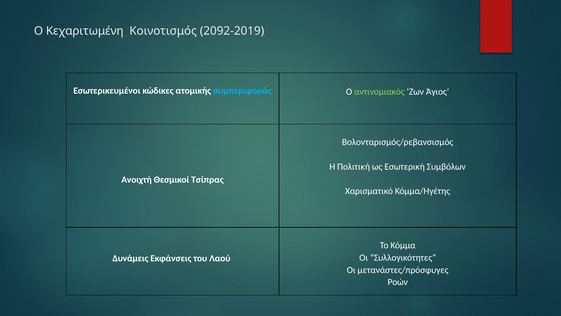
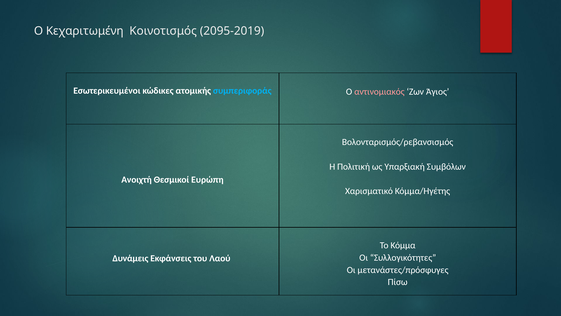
2092-2019: 2092-2019 -> 2095-2019
αντινομιακός colour: light green -> pink
Εσωτερική: Εσωτερική -> Υπαρξιακή
Τσίπρας: Τσίπρας -> Ευρώπη
Ροών: Ροών -> Πίσω
